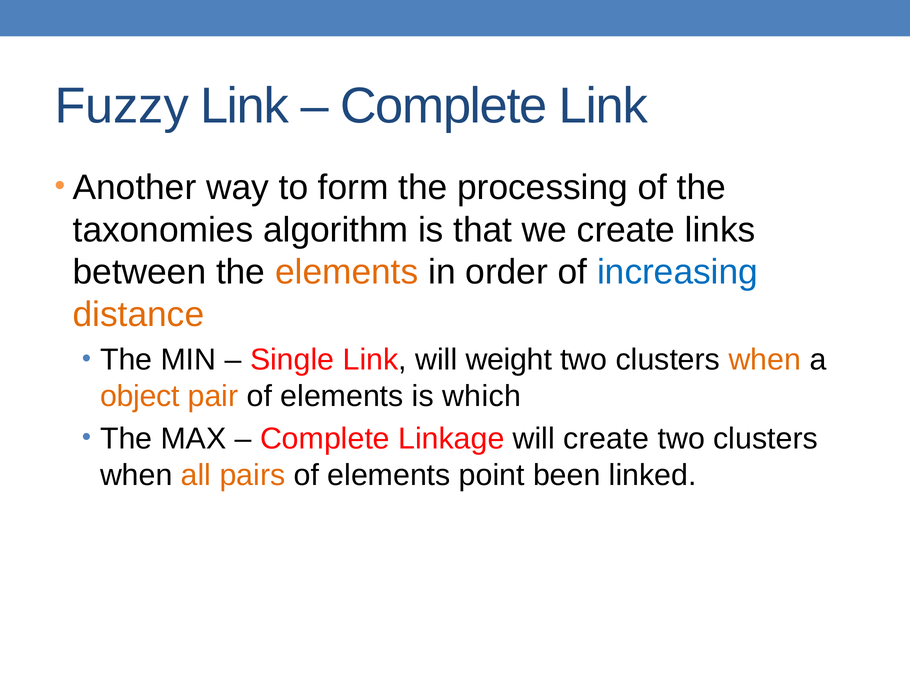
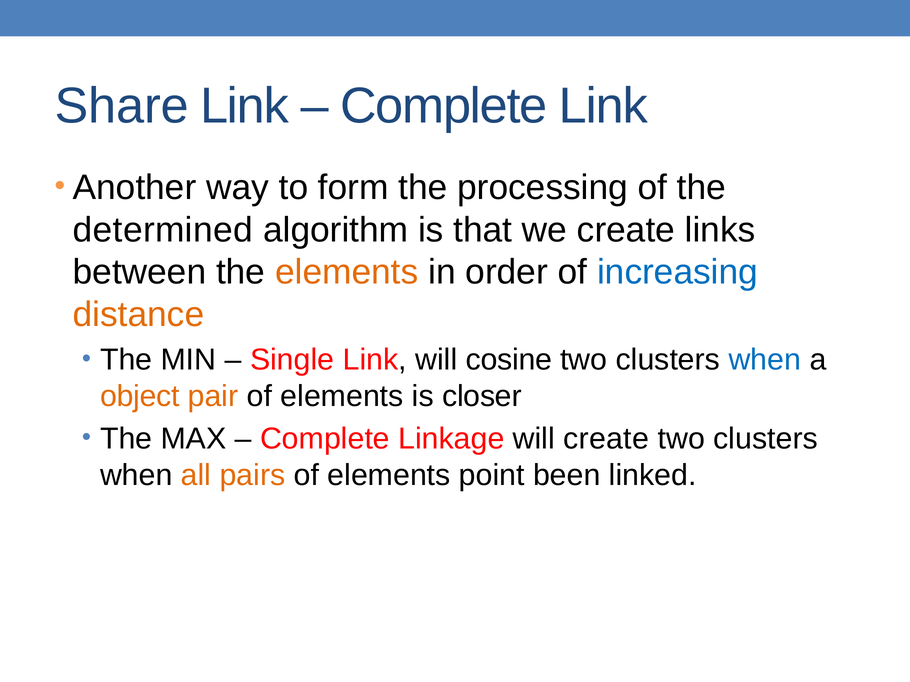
Fuzzy: Fuzzy -> Share
taxonomies: taxonomies -> determined
weight: weight -> cosine
when at (765, 360) colour: orange -> blue
which: which -> closer
